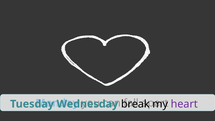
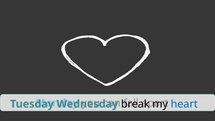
heart colour: purple -> blue
